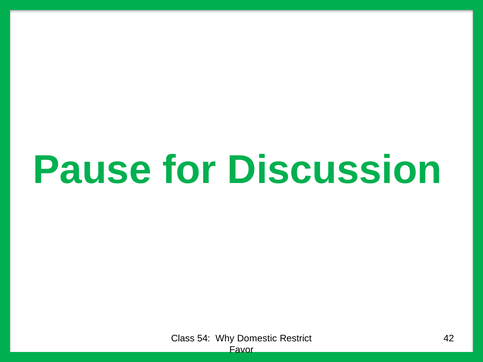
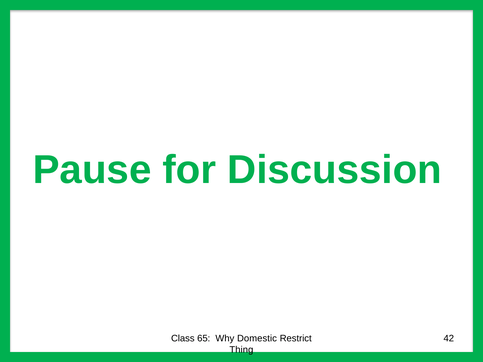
54: 54 -> 65
Favor: Favor -> Thing
